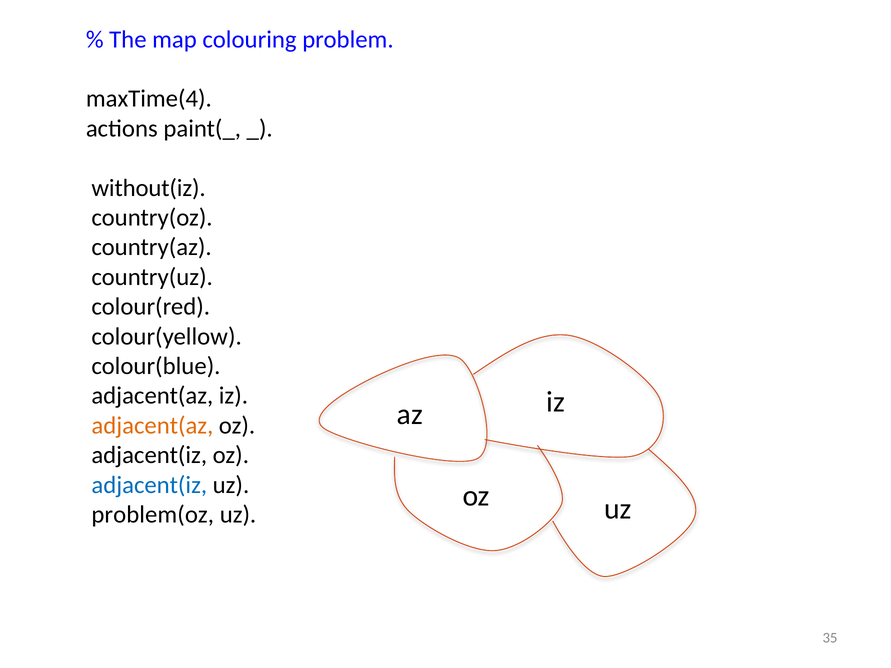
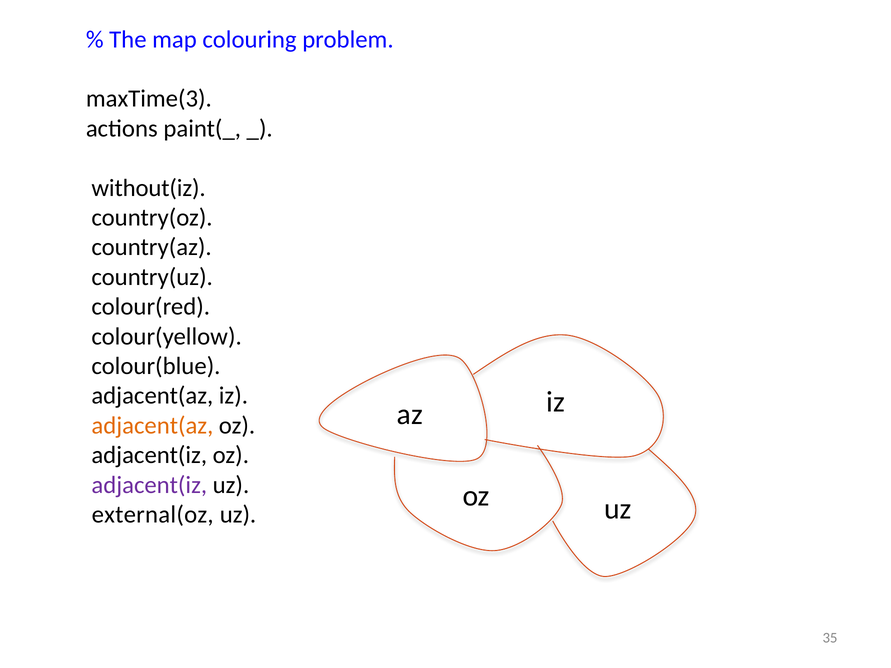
maxTime(4: maxTime(4 -> maxTime(3
adjacent(iz at (149, 485) colour: blue -> purple
problem(oz: problem(oz -> external(oz
